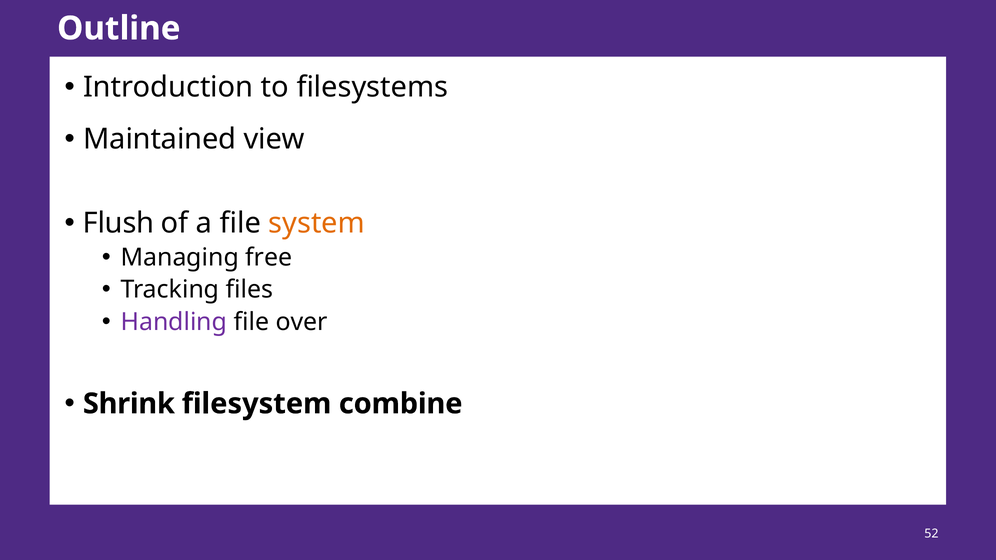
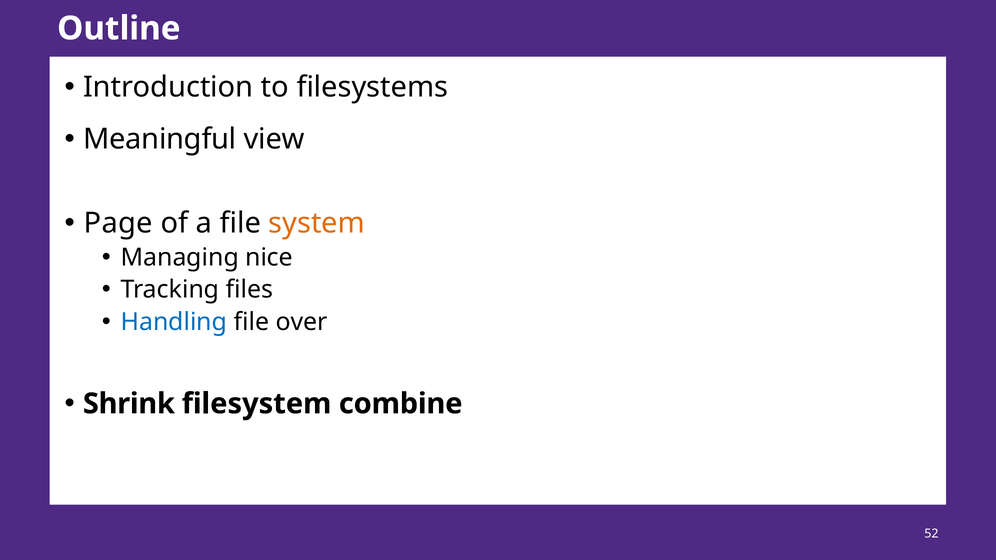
Maintained: Maintained -> Meaningful
Flush: Flush -> Page
free: free -> nice
Handling colour: purple -> blue
